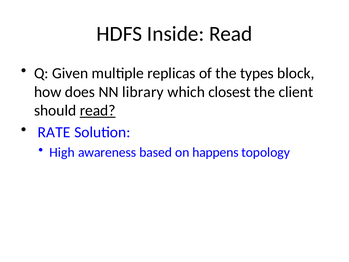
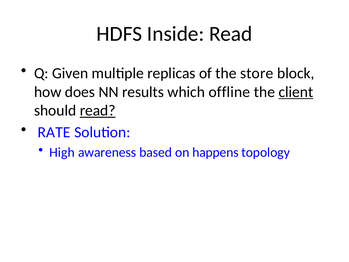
types: types -> store
library: library -> results
closest: closest -> offline
client underline: none -> present
